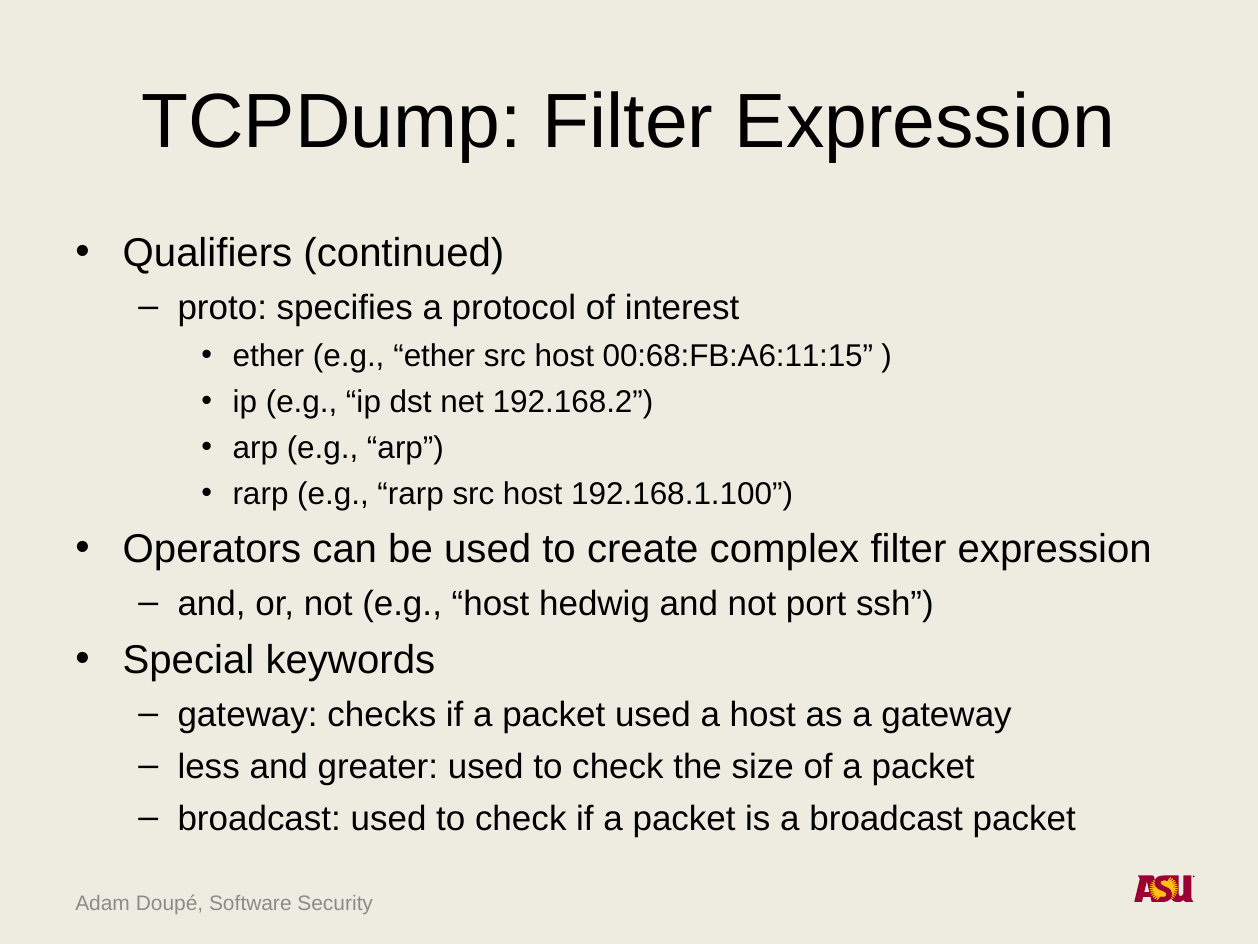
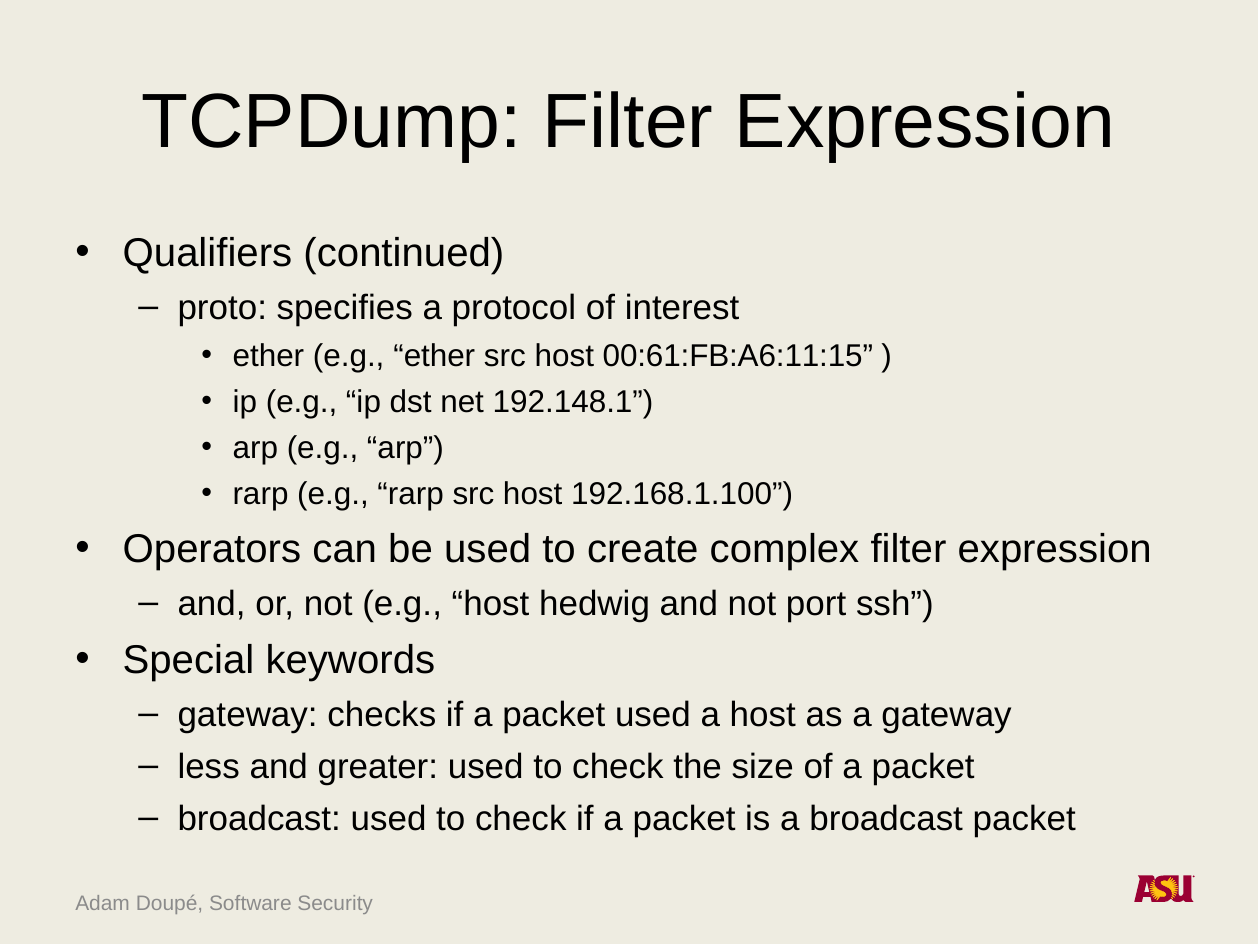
00:68:FB:A6:11:15: 00:68:FB:A6:11:15 -> 00:61:FB:A6:11:15
192.168.2: 192.168.2 -> 192.148.1
